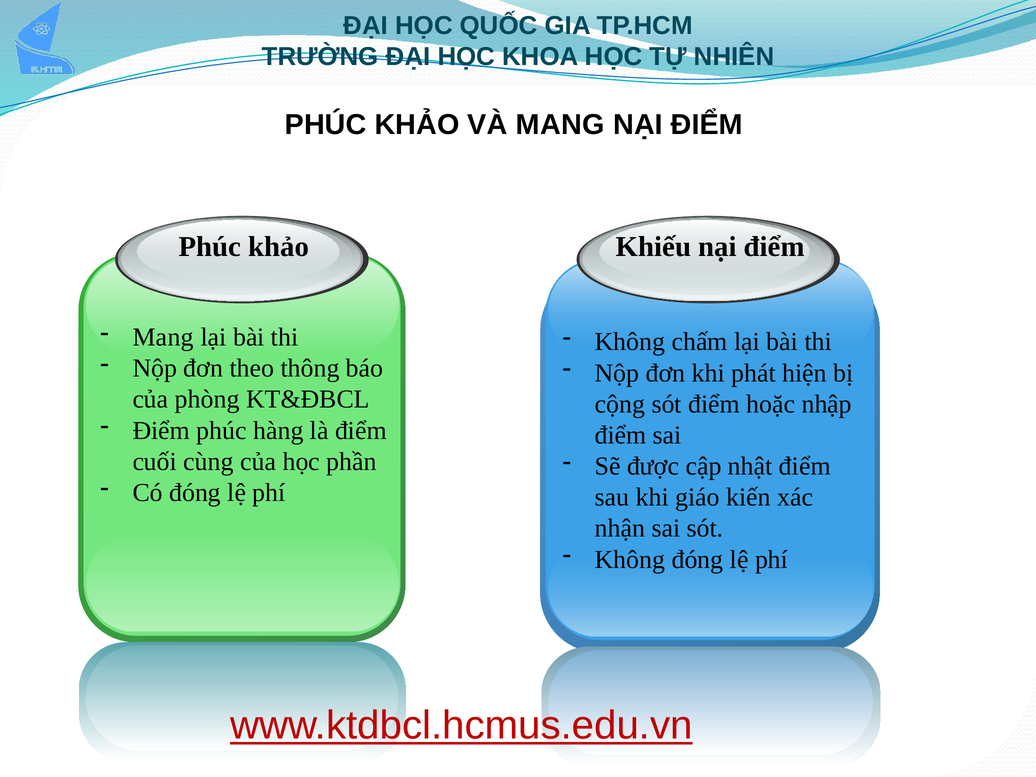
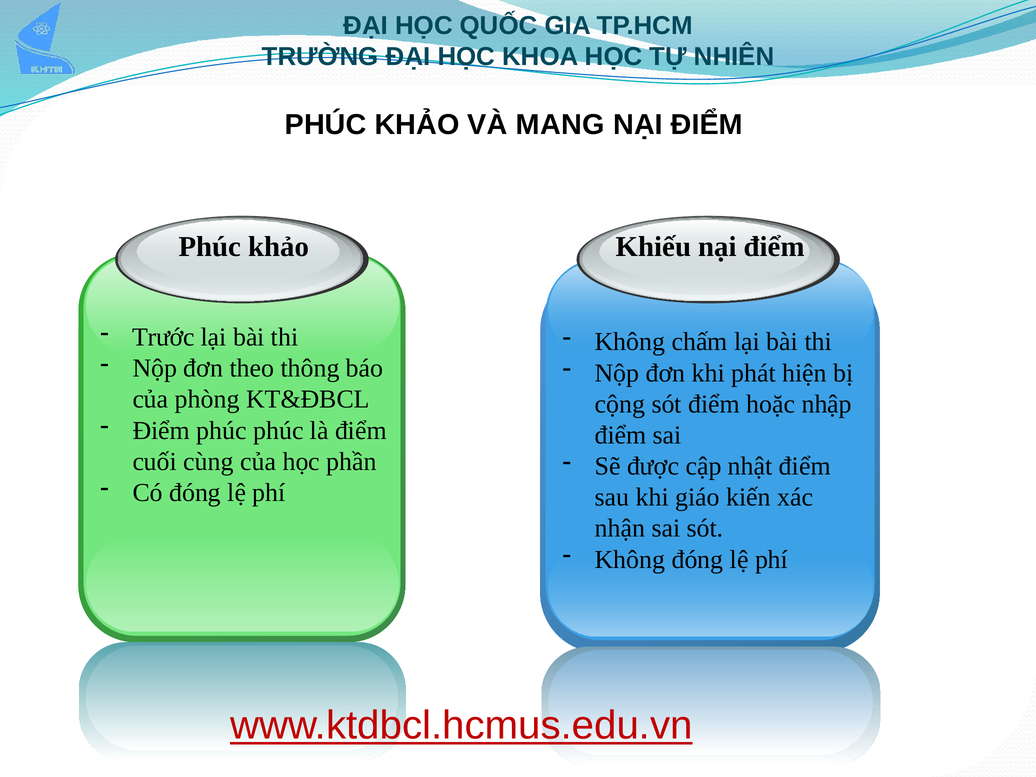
Mang at (163, 337): Mang -> Trước
phúc hàng: hàng -> phúc
